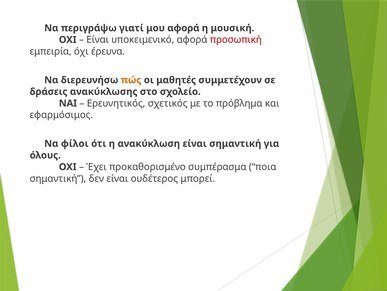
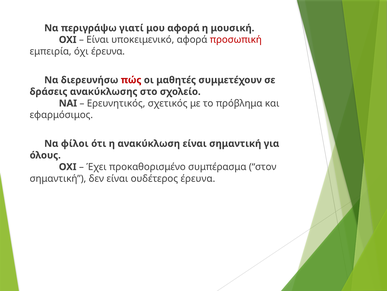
πώς colour: orange -> red
ποια: ποια -> στον
ουδέτερος μπορεί: μπορεί -> έρευνα
